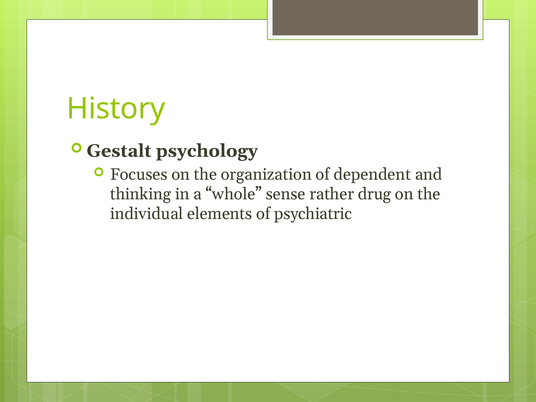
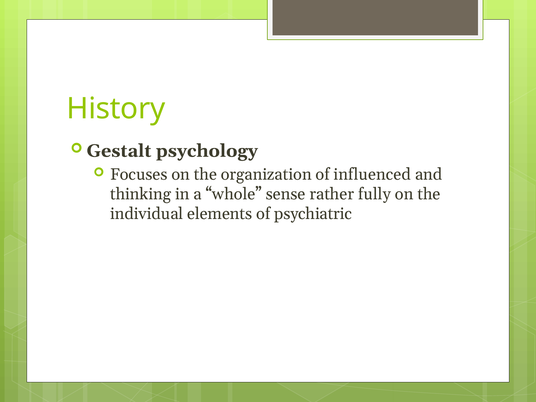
dependent: dependent -> influenced
drug: drug -> fully
